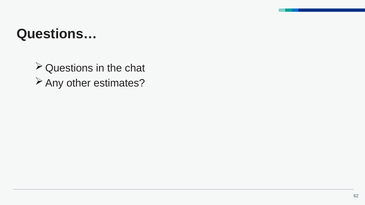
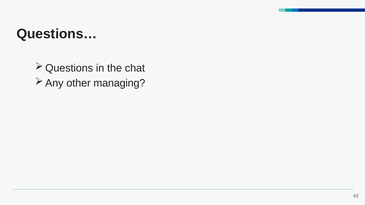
estimates: estimates -> managing
